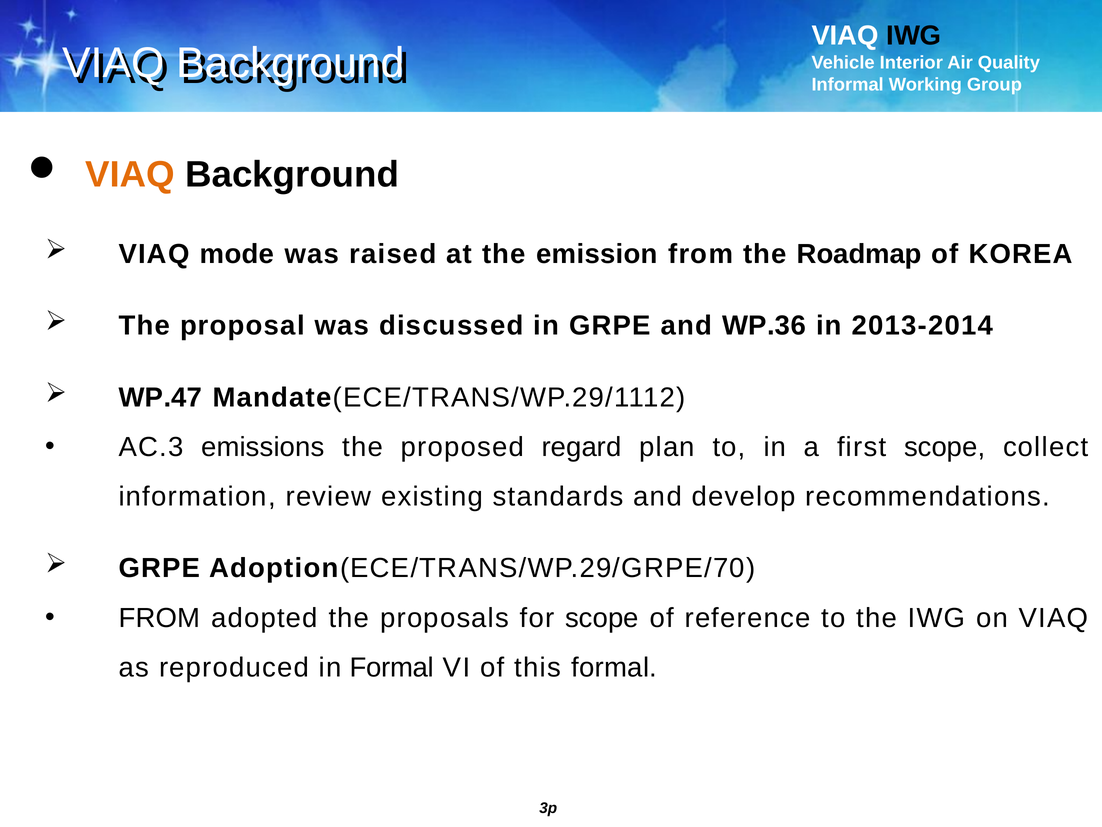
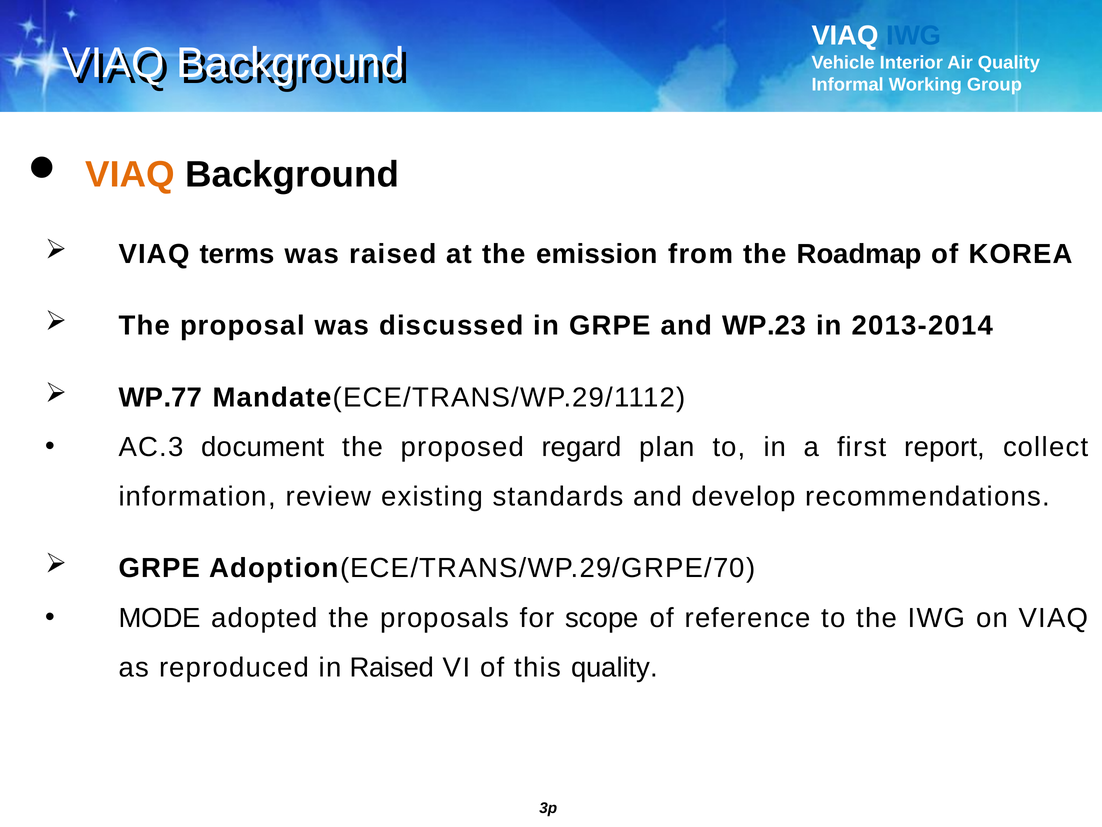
IWG at (914, 36) colour: black -> blue
mode: mode -> terms
WP.36: WP.36 -> WP.23
WP.47: WP.47 -> WP.77
emissions: emissions -> document
first scope: scope -> report
FROM at (159, 618): FROM -> MODE
in Formal: Formal -> Raised
this formal: formal -> quality
